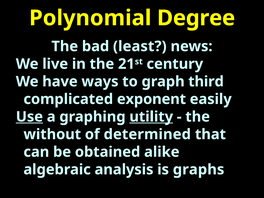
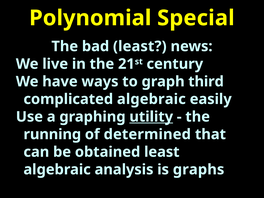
Degree: Degree -> Special
complicated exponent: exponent -> algebraic
Use underline: present -> none
without: without -> running
obtained alike: alike -> least
